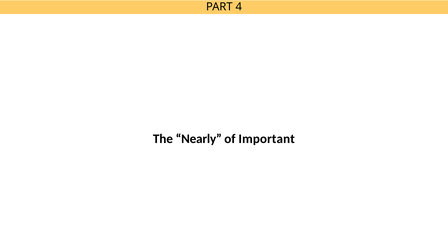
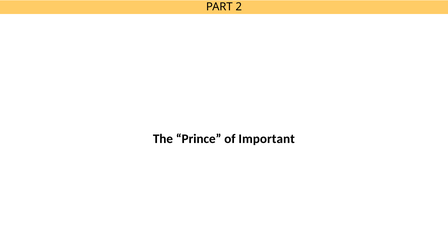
4: 4 -> 2
Nearly: Nearly -> Prince
